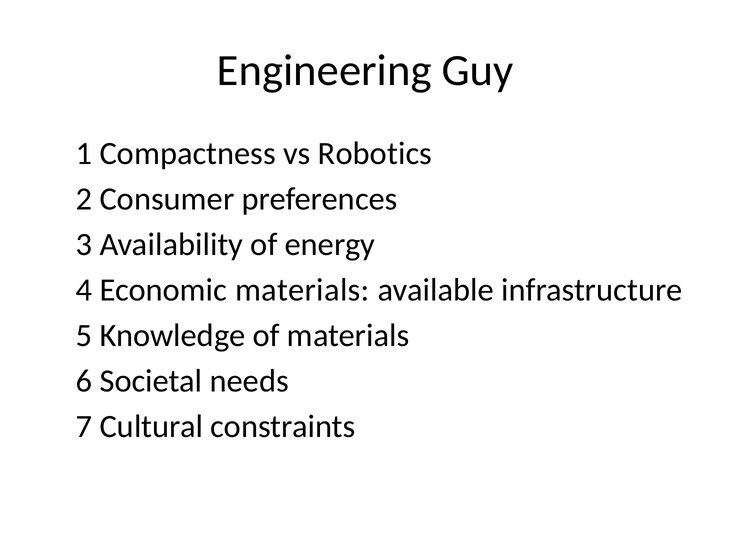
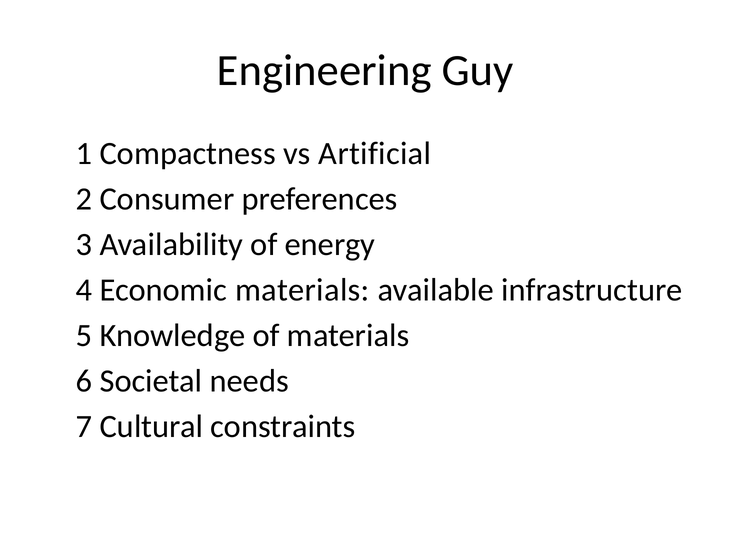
Robotics: Robotics -> Artificial
